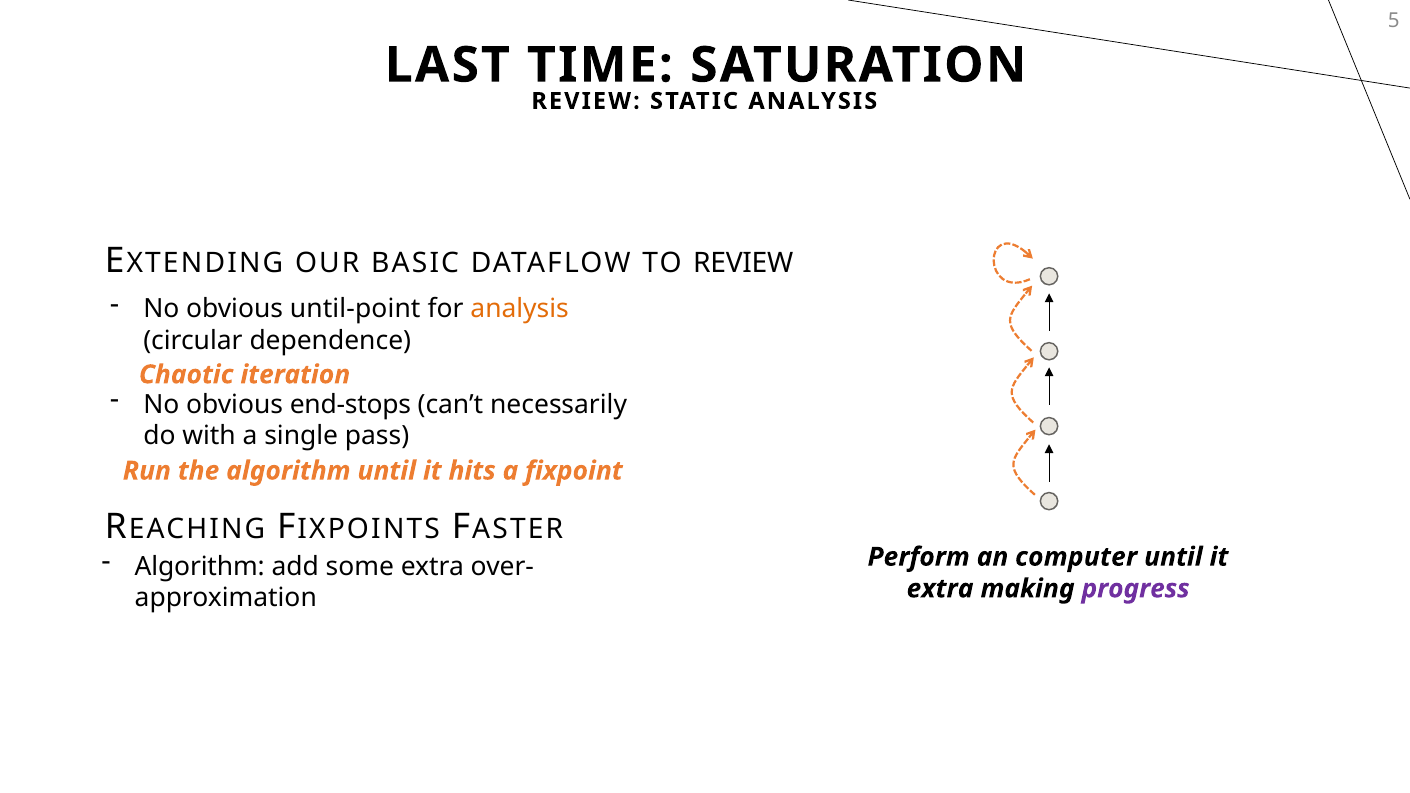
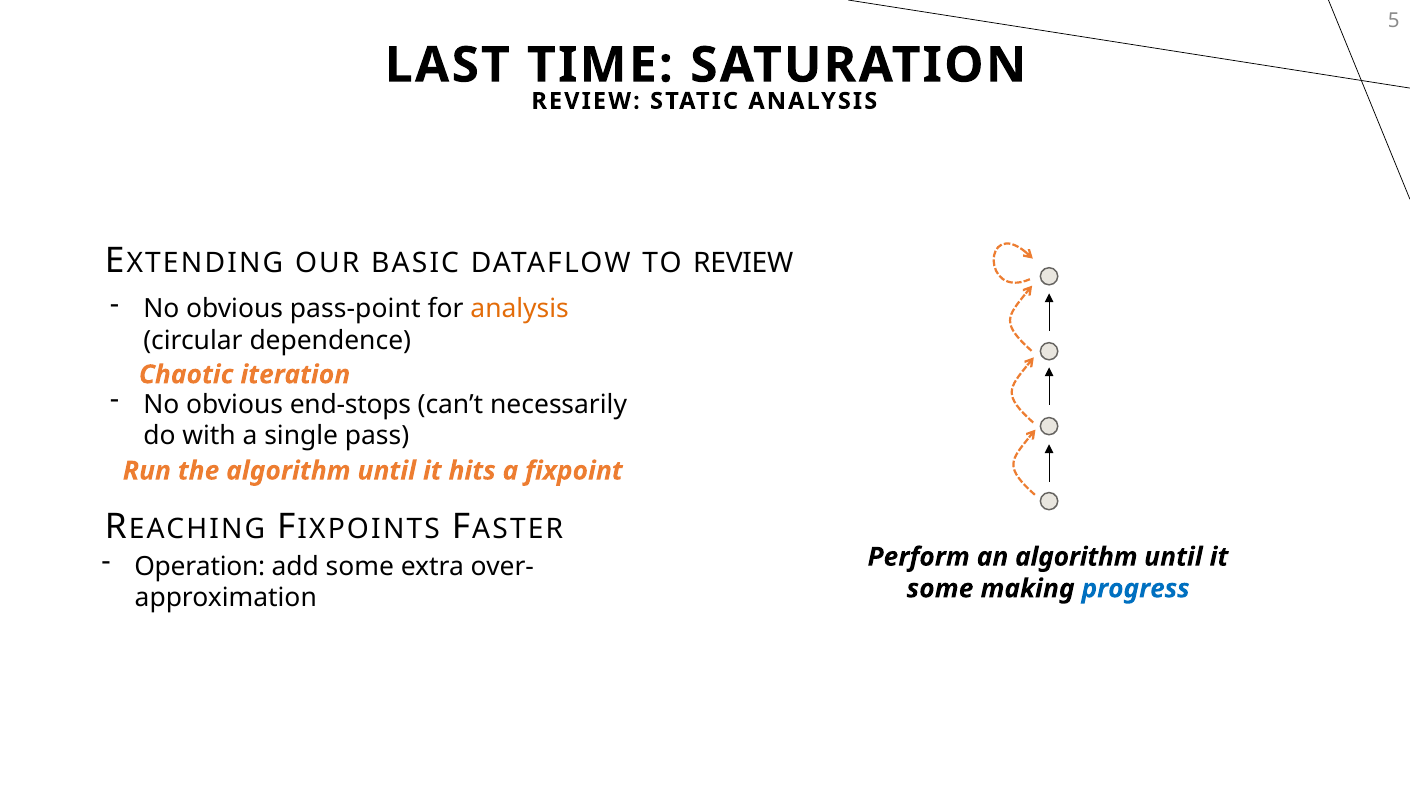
until-point: until-point -> pass-point
Algorithm at (200, 567): Algorithm -> Operation
an computer: computer -> algorithm
extra at (940, 589): extra -> some
progress colour: purple -> blue
